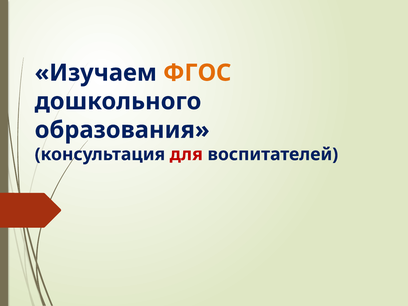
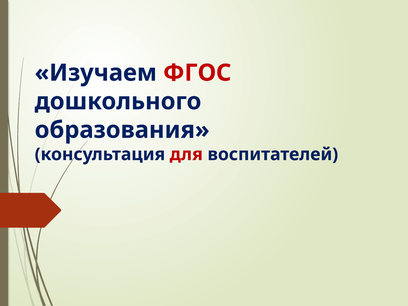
ФГОС colour: orange -> red
